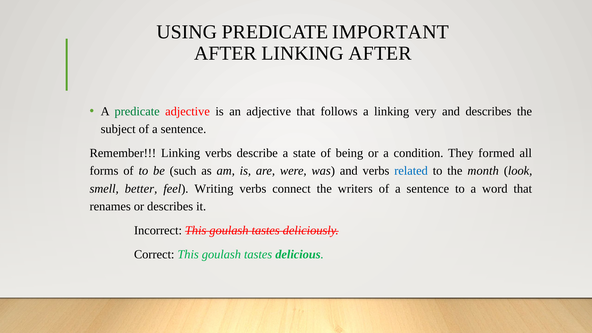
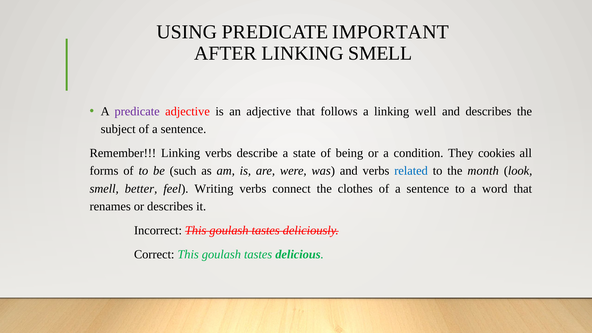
LINKING AFTER: AFTER -> SMELL
predicate at (137, 111) colour: green -> purple
very: very -> well
formed: formed -> cookies
writers: writers -> clothes
